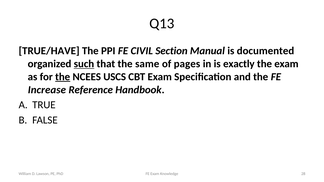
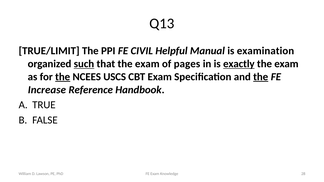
TRUE/HAVE: TRUE/HAVE -> TRUE/LIMIT
Section: Section -> Helpful
documented: documented -> examination
that the same: same -> exam
exactly underline: none -> present
the at (261, 77) underline: none -> present
